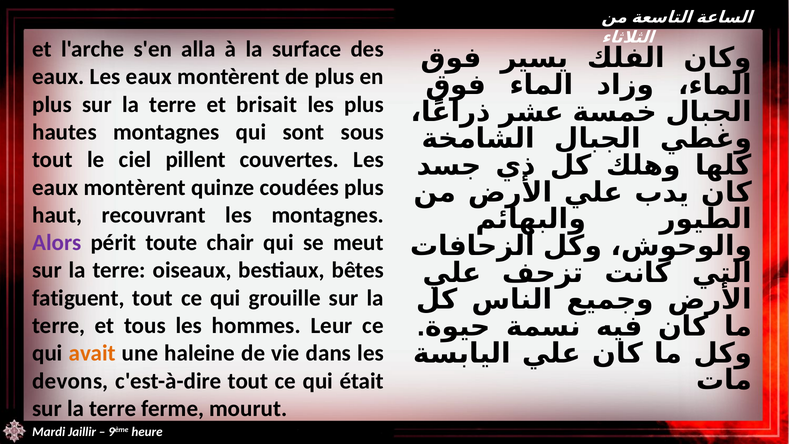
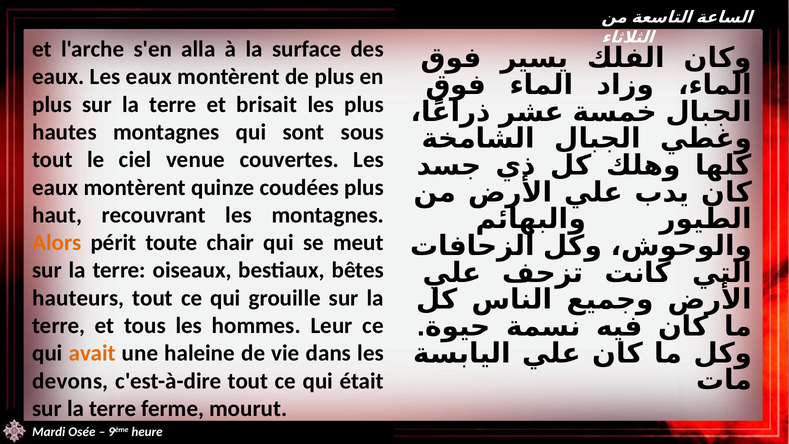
pillent: pillent -> venue
Alors colour: purple -> orange
fatiguent: fatiguent -> hauteurs
Jaillir: Jaillir -> Osée
